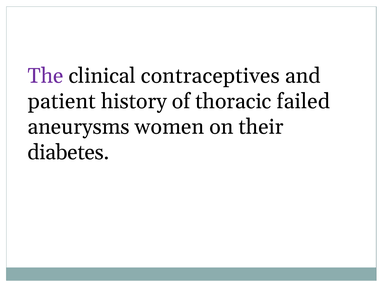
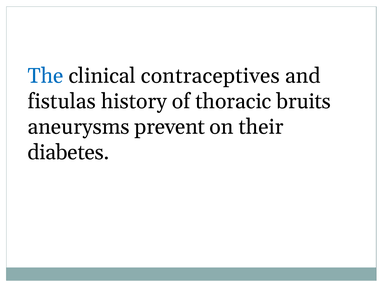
The colour: purple -> blue
patient: patient -> fistulas
failed: failed -> bruits
women: women -> prevent
